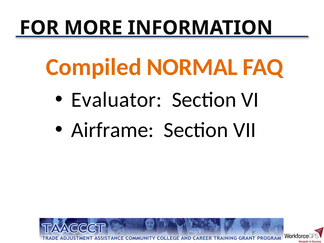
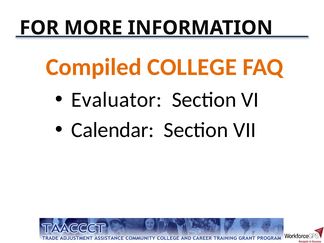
NORMAL: NORMAL -> COLLEGE
Airframe: Airframe -> Calendar
